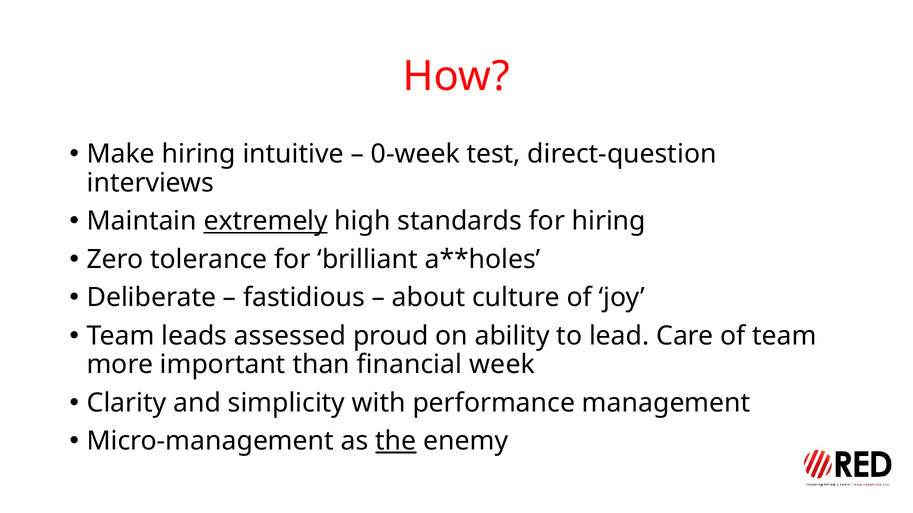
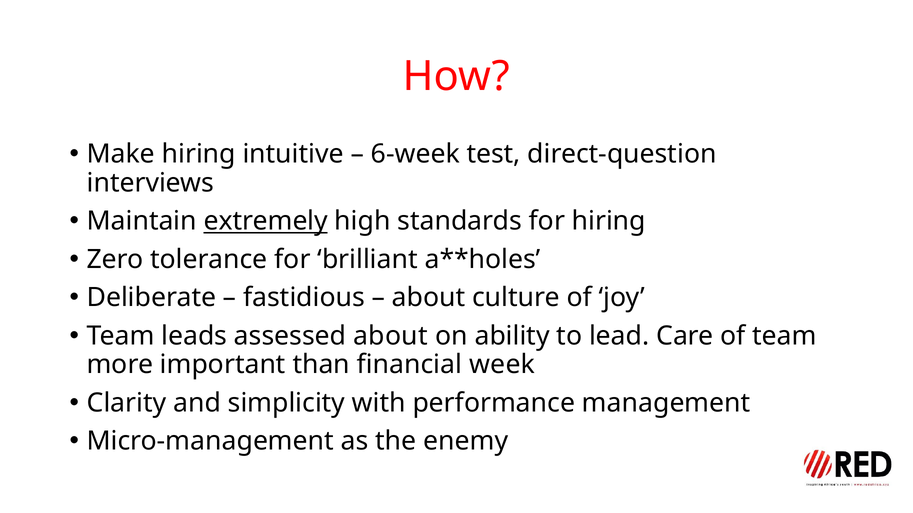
0-week: 0-week -> 6-week
assessed proud: proud -> about
the underline: present -> none
